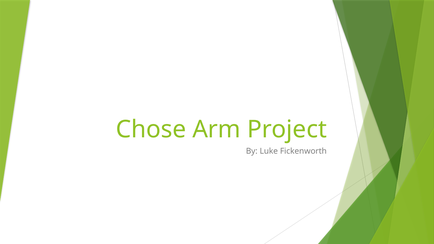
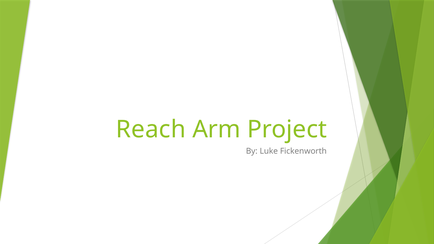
Chose: Chose -> Reach
